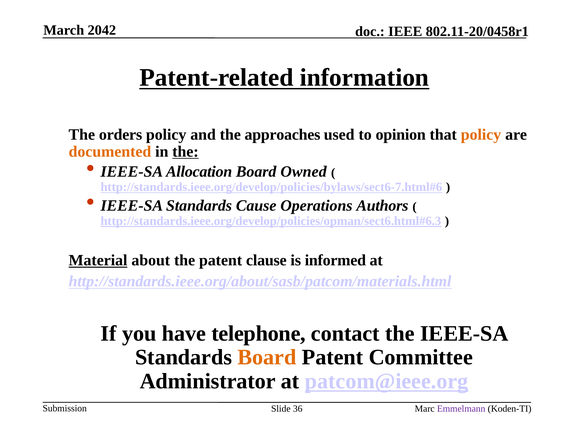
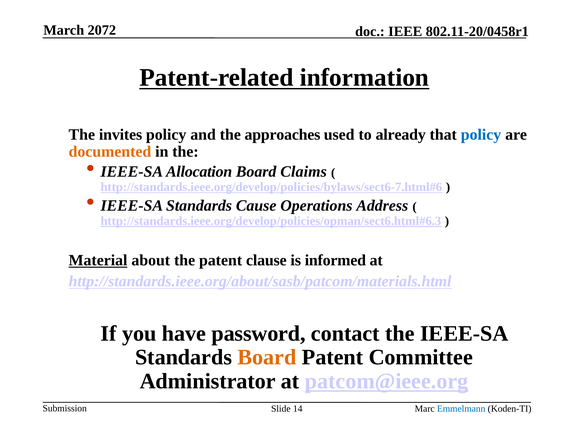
2042: 2042 -> 2072
orders: orders -> invites
opinion: opinion -> already
policy at (481, 135) colour: orange -> blue
the at (185, 152) underline: present -> none
Owned: Owned -> Claims
Authors: Authors -> Address
telephone: telephone -> password
36: 36 -> 14
Emmelmann colour: purple -> blue
